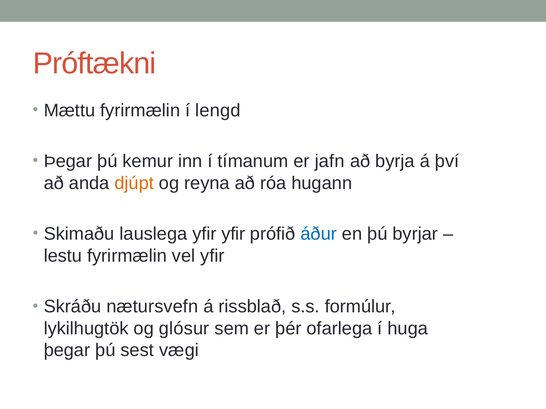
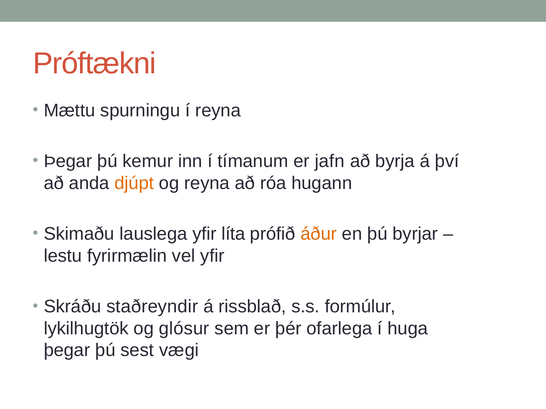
Mættu fyrirmælin: fyrirmælin -> spurningu
í lengd: lengd -> reyna
yfir yfir: yfir -> líta
áður colour: blue -> orange
nætursvefn: nætursvefn -> staðreyndir
